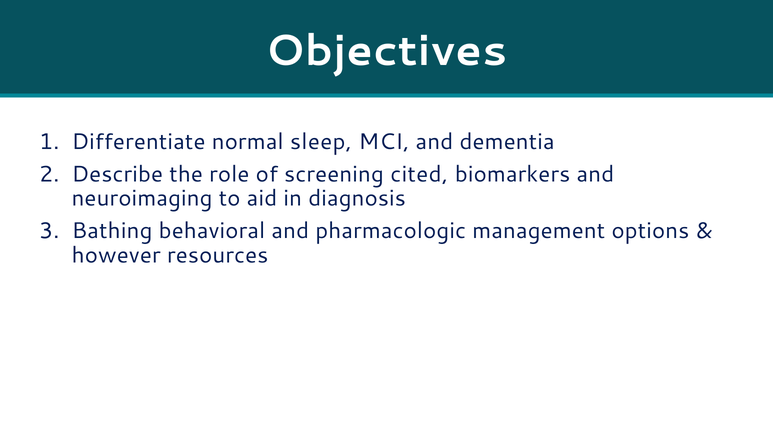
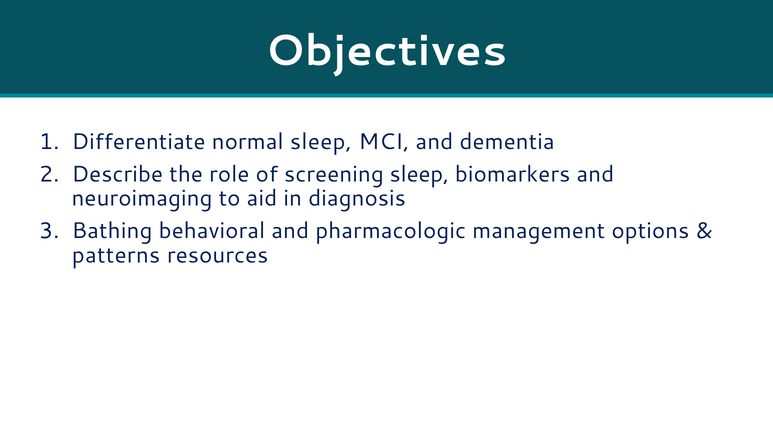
screening cited: cited -> sleep
however: however -> patterns
